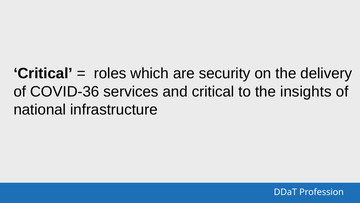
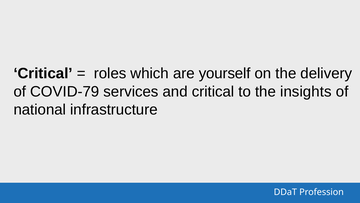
security: security -> yourself
COVID-36: COVID-36 -> COVID-79
